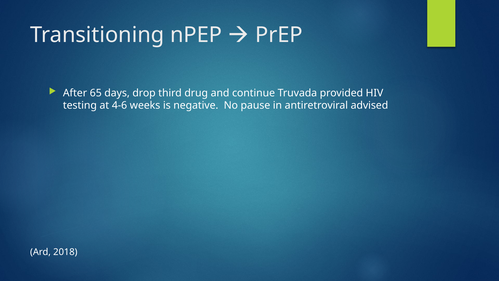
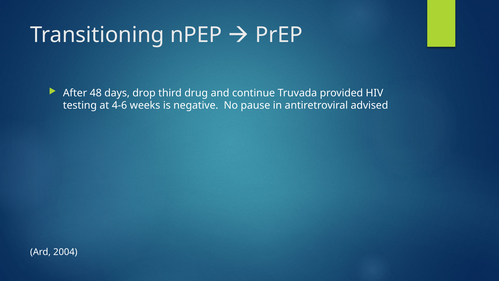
65: 65 -> 48
2018: 2018 -> 2004
